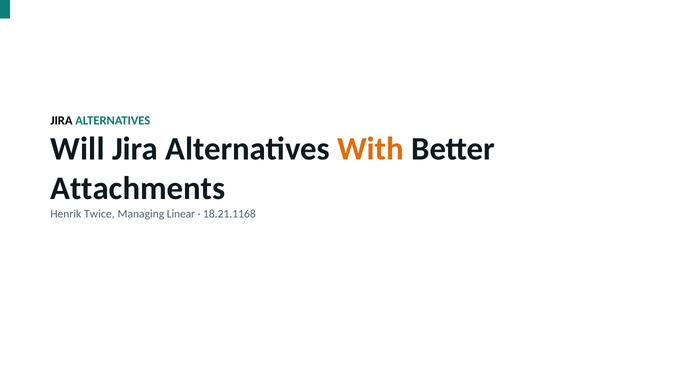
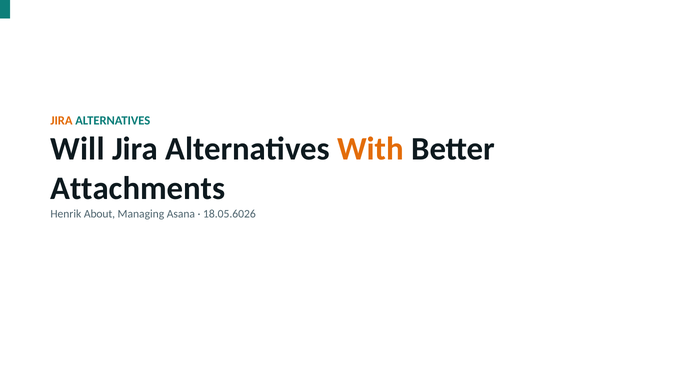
JIRA at (61, 120) colour: black -> orange
Twice: Twice -> About
Linear: Linear -> Asana
18.21.1168: 18.21.1168 -> 18.05.6026
